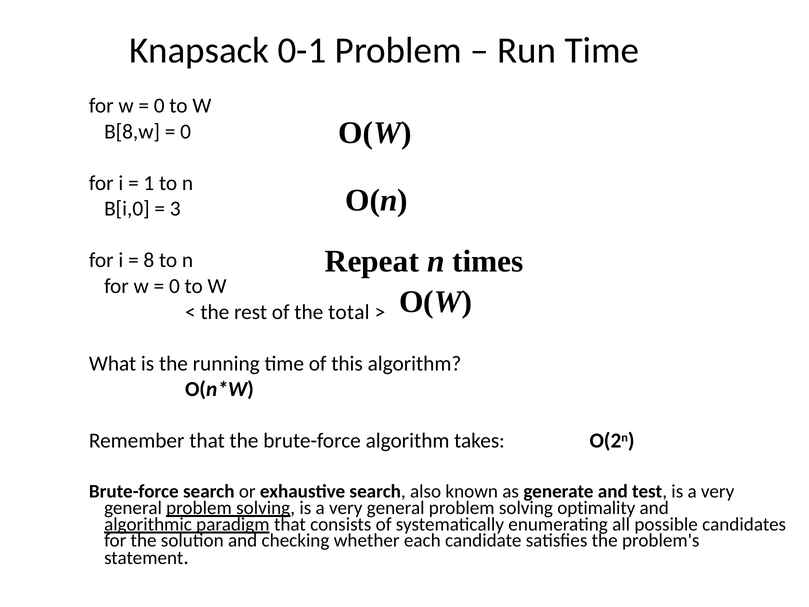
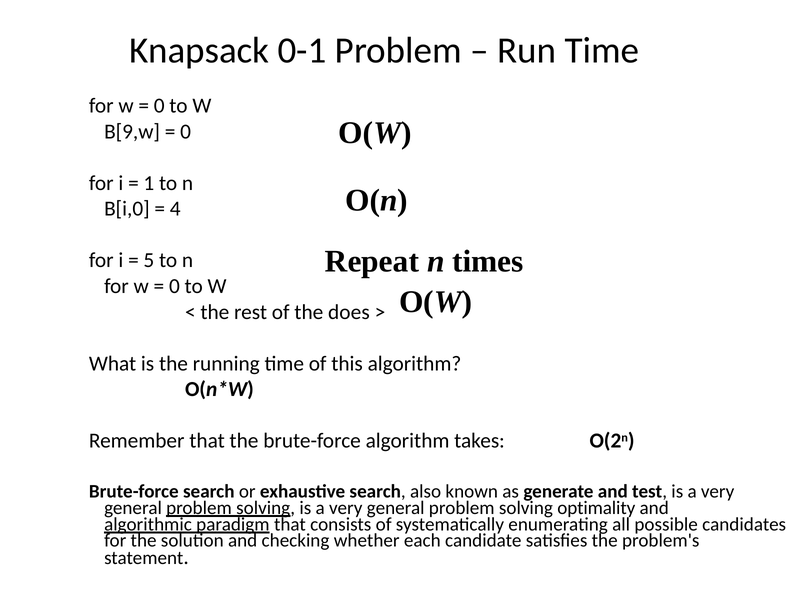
B[8,w: B[8,w -> B[9,w
3: 3 -> 4
8: 8 -> 5
total: total -> does
